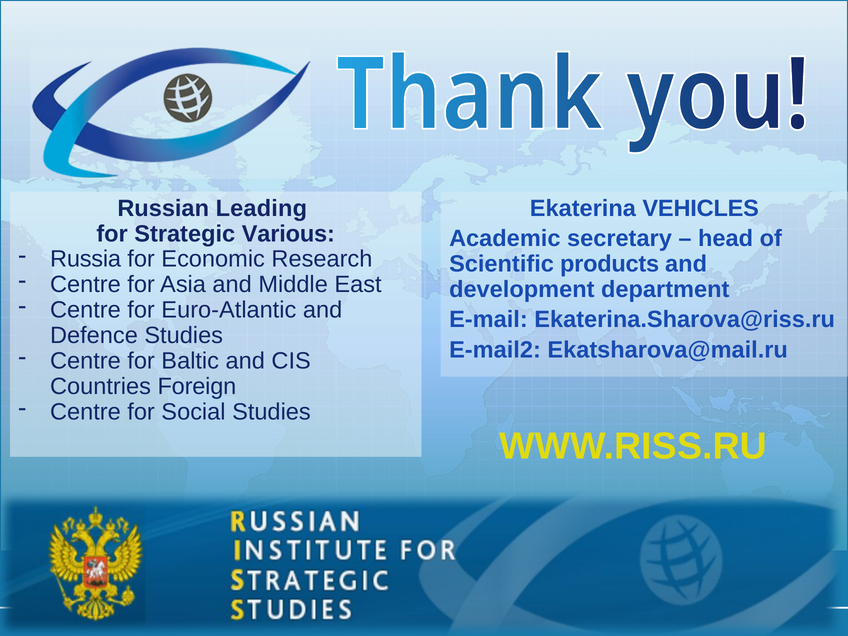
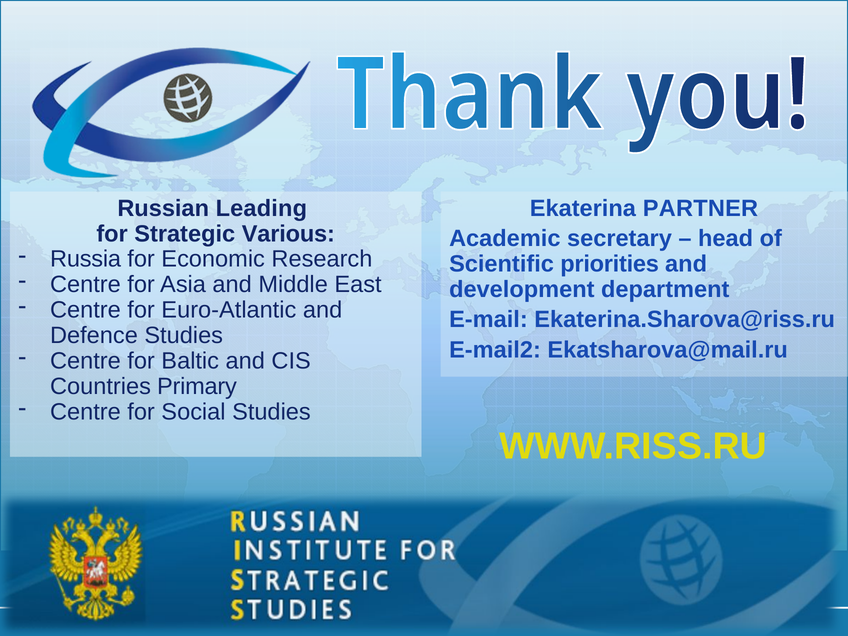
VEHICLES: VEHICLES -> PARTNER
products: products -> priorities
Foreign: Foreign -> Primary
